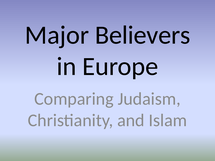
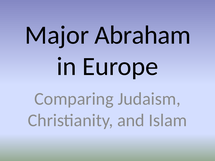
Believers: Believers -> Abraham
